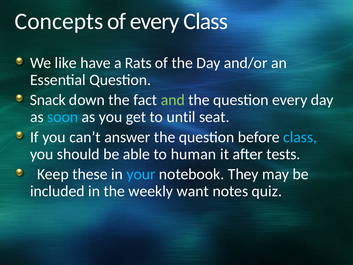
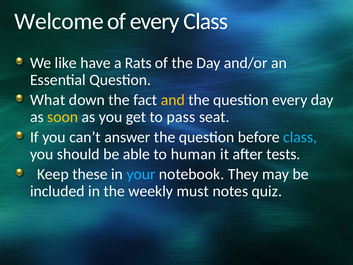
Concepts: Concepts -> Welcome
Snack: Snack -> What
and colour: light green -> yellow
soon colour: light blue -> yellow
until: until -> pass
want: want -> must
